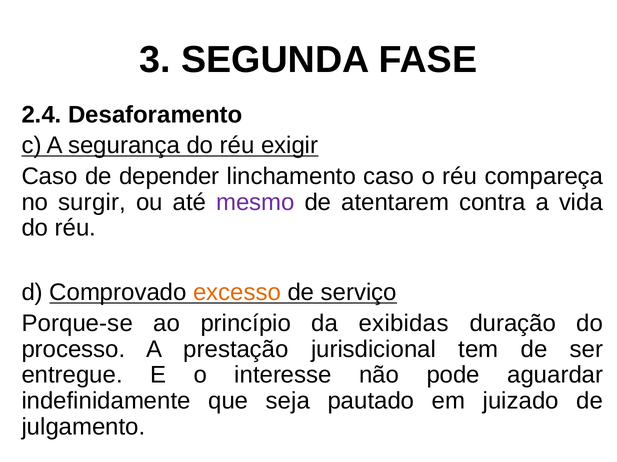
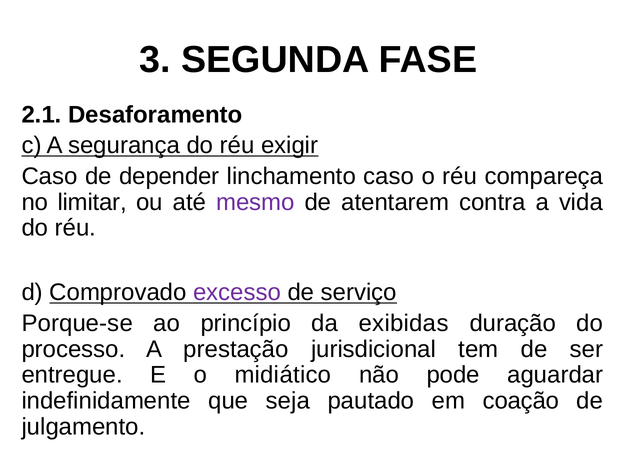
2.4: 2.4 -> 2.1
surgir: surgir -> limitar
excesso colour: orange -> purple
interesse: interesse -> midiático
juizado: juizado -> coação
